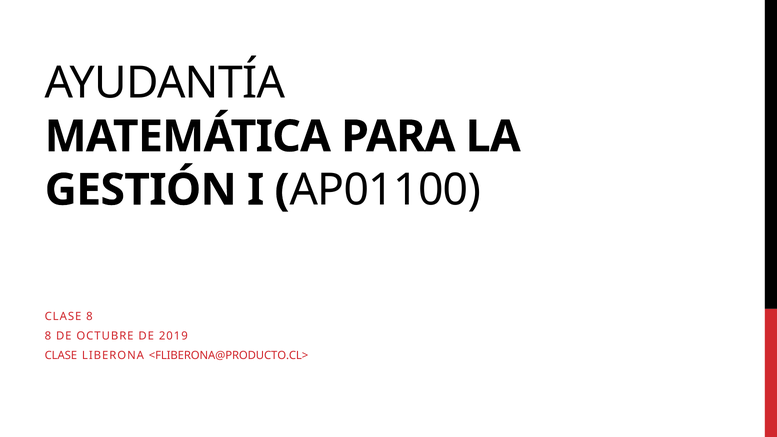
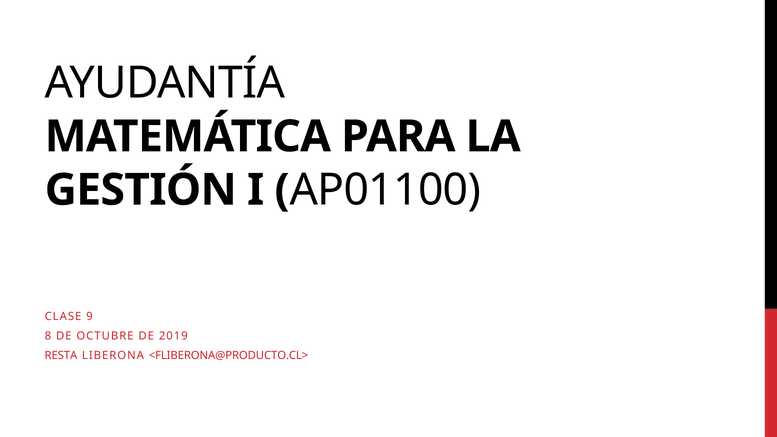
CLASE 8: 8 -> 9
CLASE at (61, 355): CLASE -> RESTA
